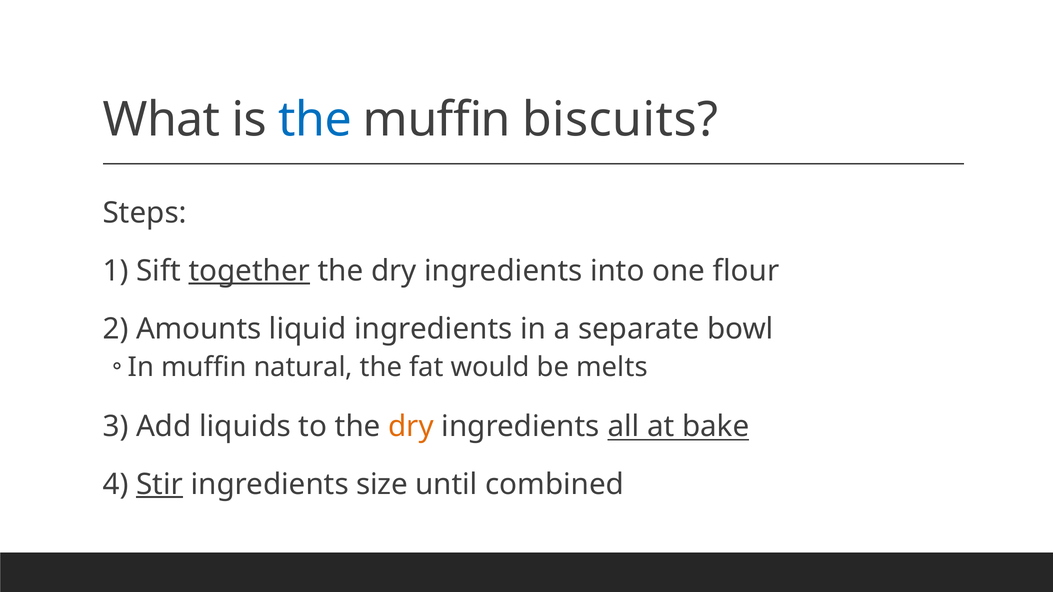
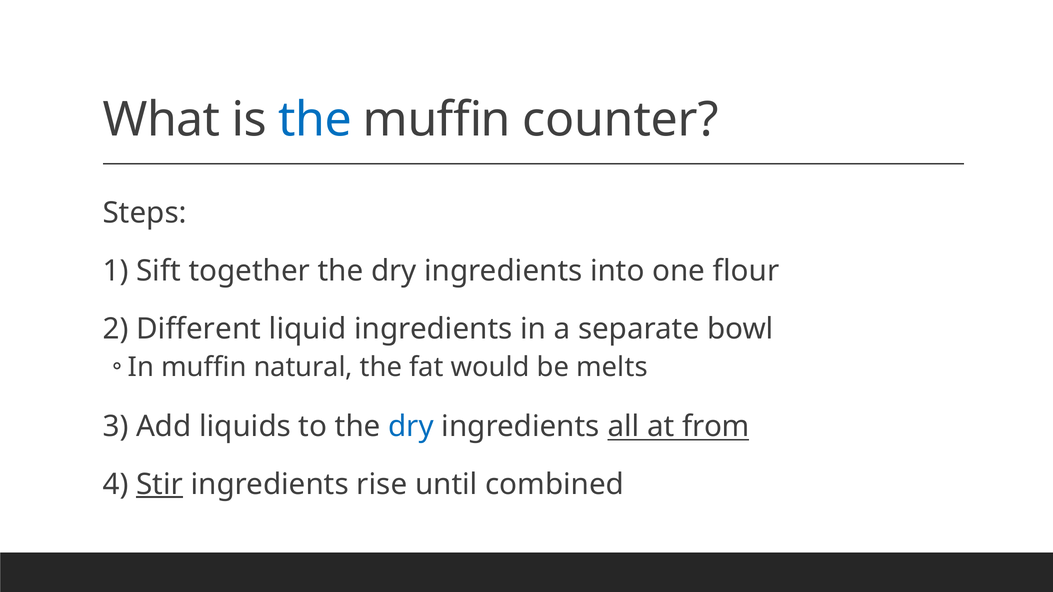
biscuits: biscuits -> counter
together underline: present -> none
Amounts: Amounts -> Different
dry at (411, 427) colour: orange -> blue
bake: bake -> from
size: size -> rise
